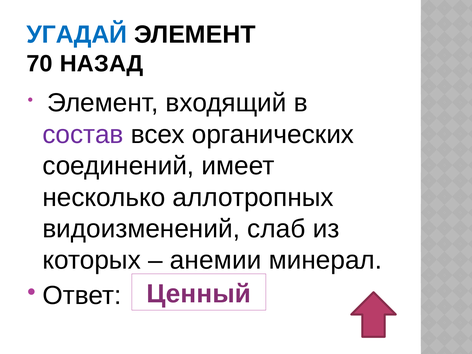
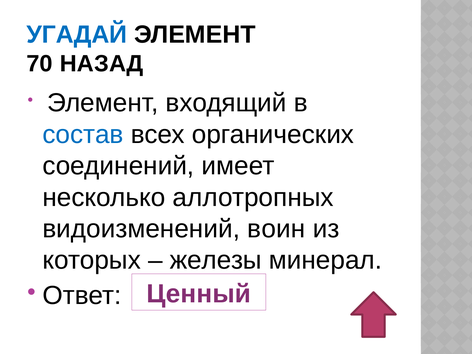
состав colour: purple -> blue
слаб: слаб -> воин
анемии: анемии -> железы
